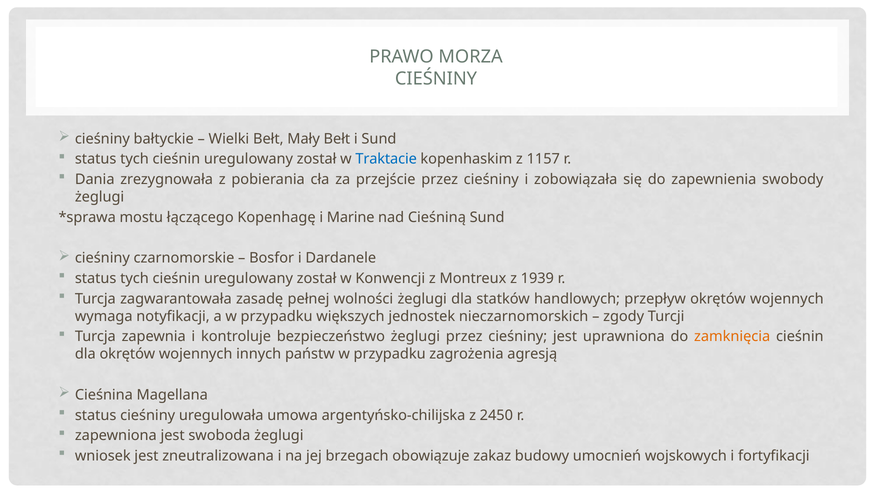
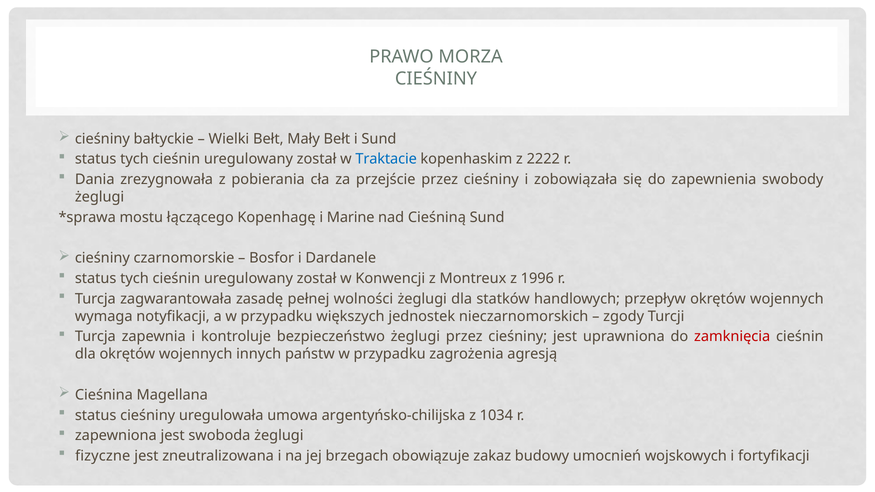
1157: 1157 -> 2222
1939: 1939 -> 1996
zamknięcia colour: orange -> red
2450: 2450 -> 1034
wniosek: wniosek -> fizyczne
